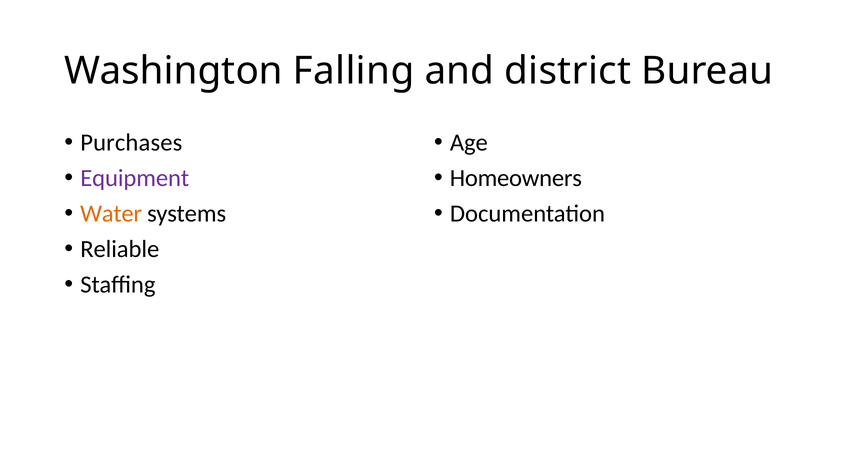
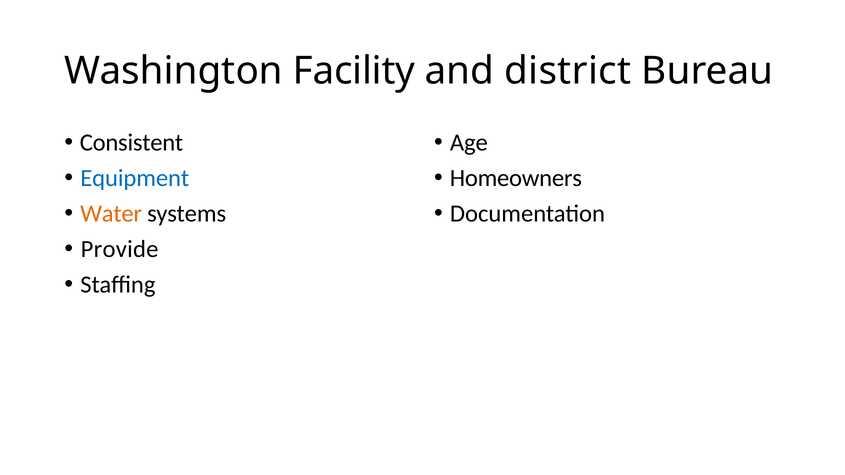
Falling: Falling -> Facility
Purchases: Purchases -> Consistent
Equipment colour: purple -> blue
Reliable: Reliable -> Provide
